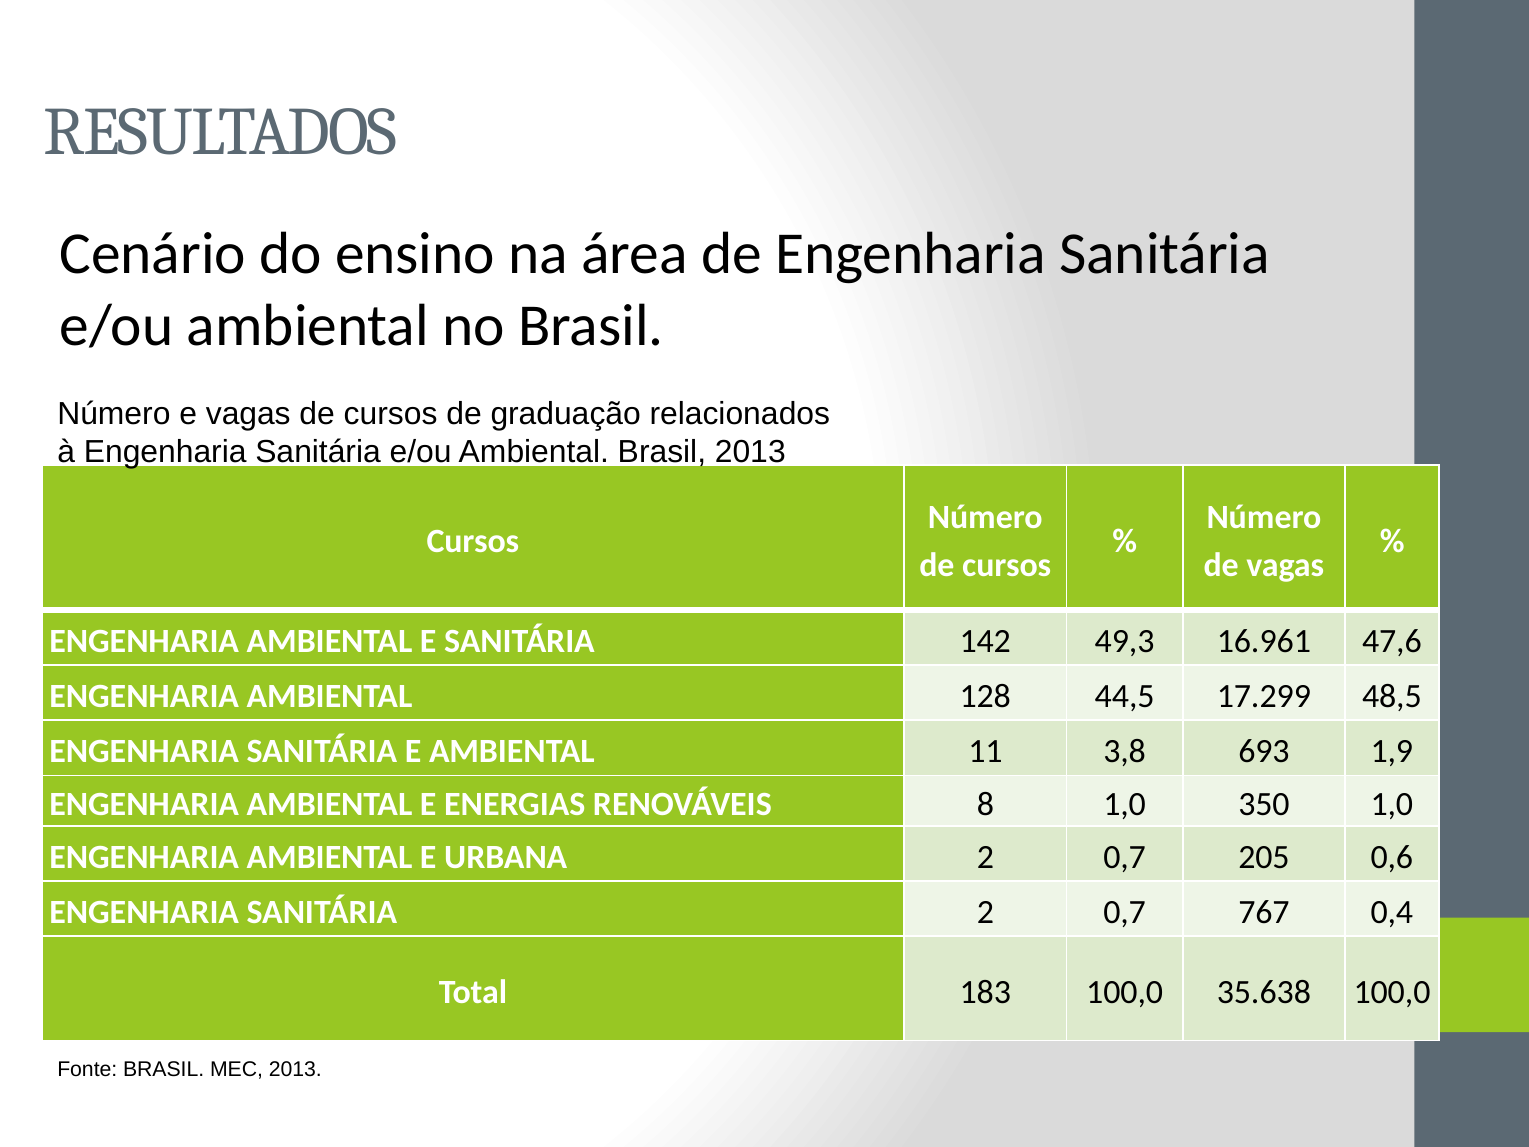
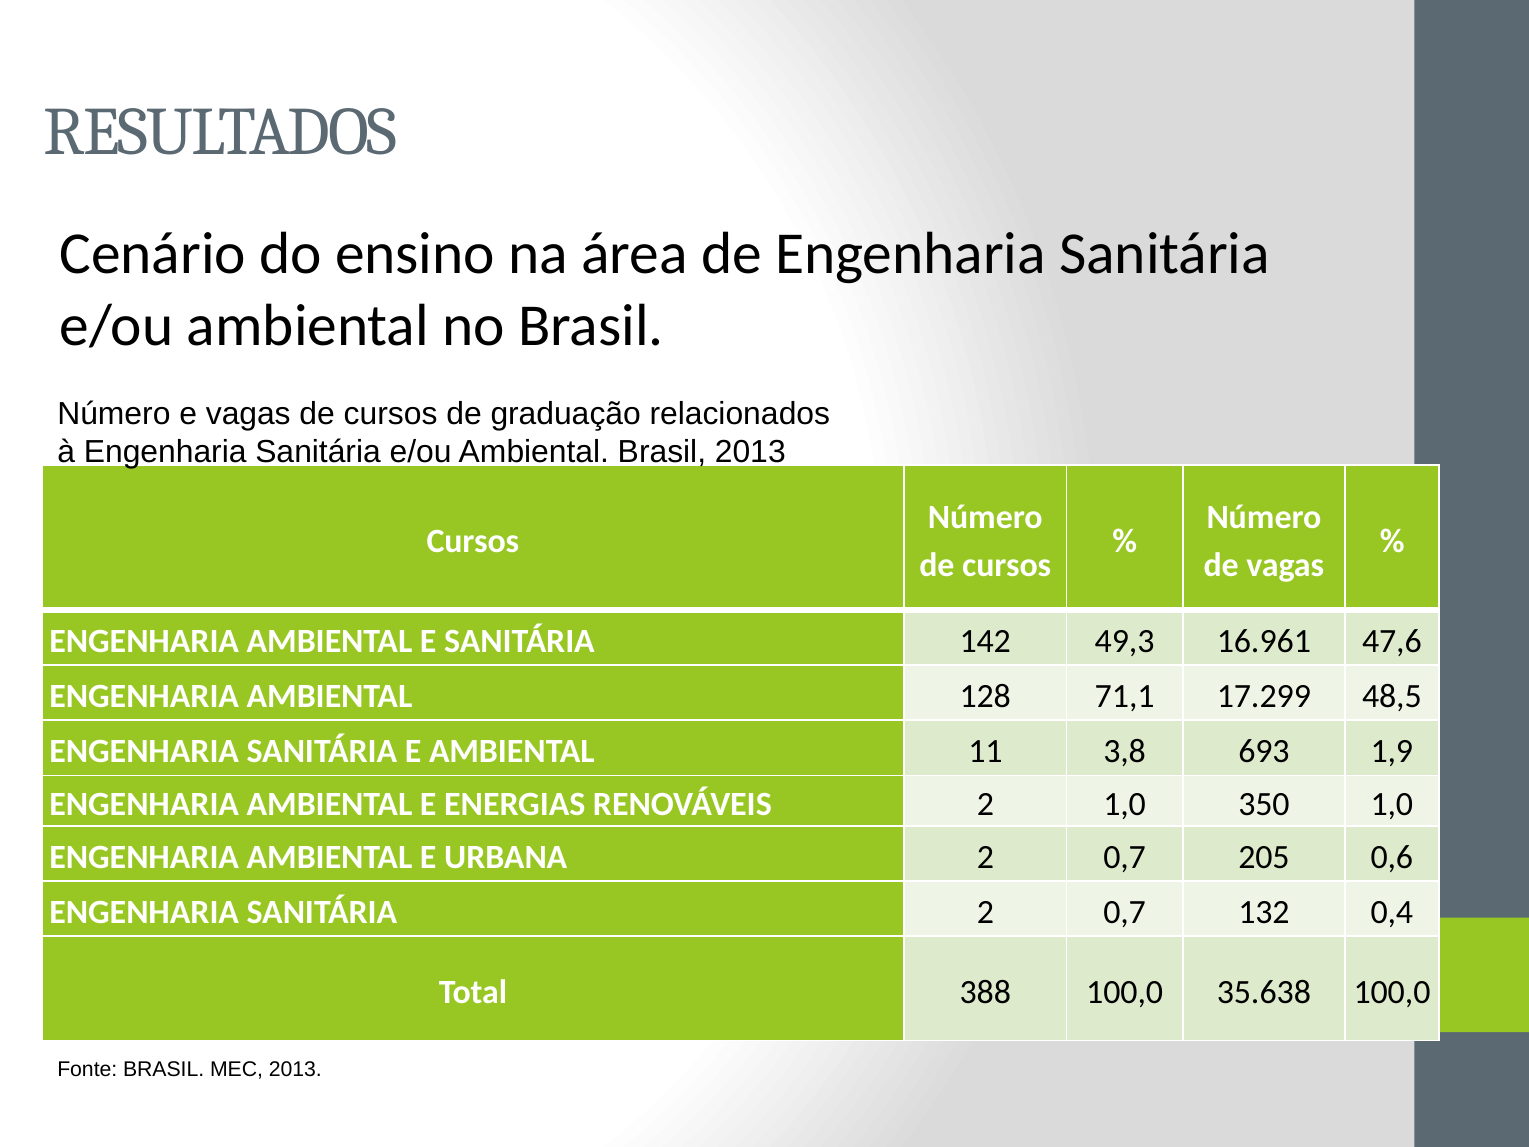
44,5: 44,5 -> 71,1
RENOVÁVEIS 8: 8 -> 2
767: 767 -> 132
183: 183 -> 388
